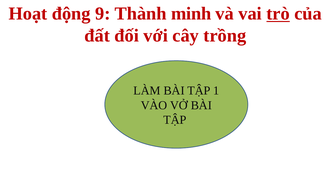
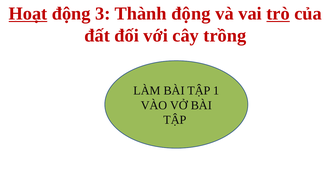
Hoạt underline: none -> present
9: 9 -> 3
Thành minh: minh -> động
